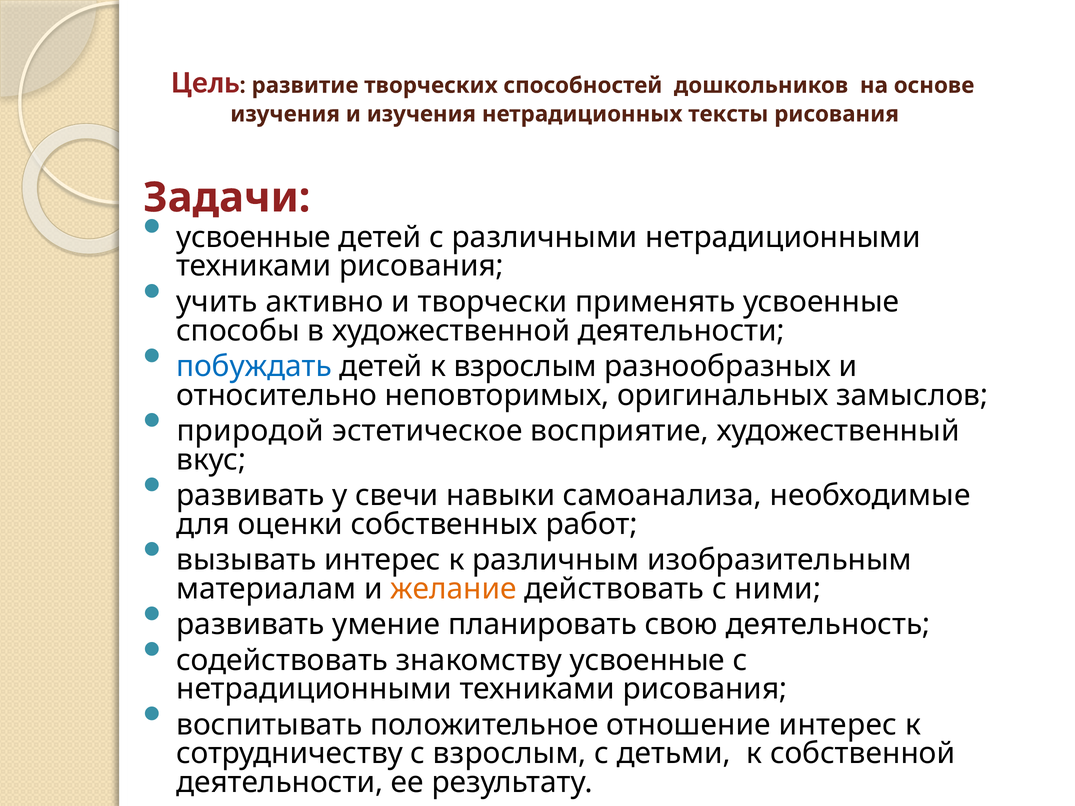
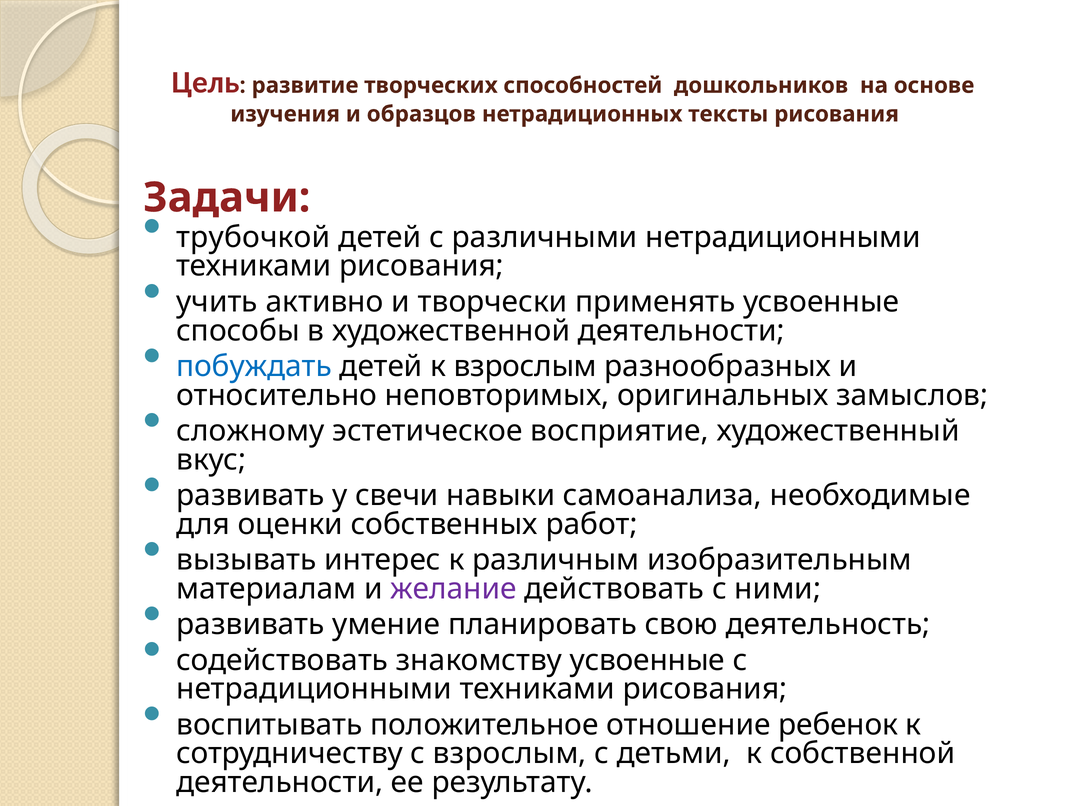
и изучения: изучения -> образцов
усвоенные at (254, 238): усвоенные -> трубочкой
природой: природой -> сложному
желание colour: orange -> purple
отношение интерес: интерес -> ребенок
